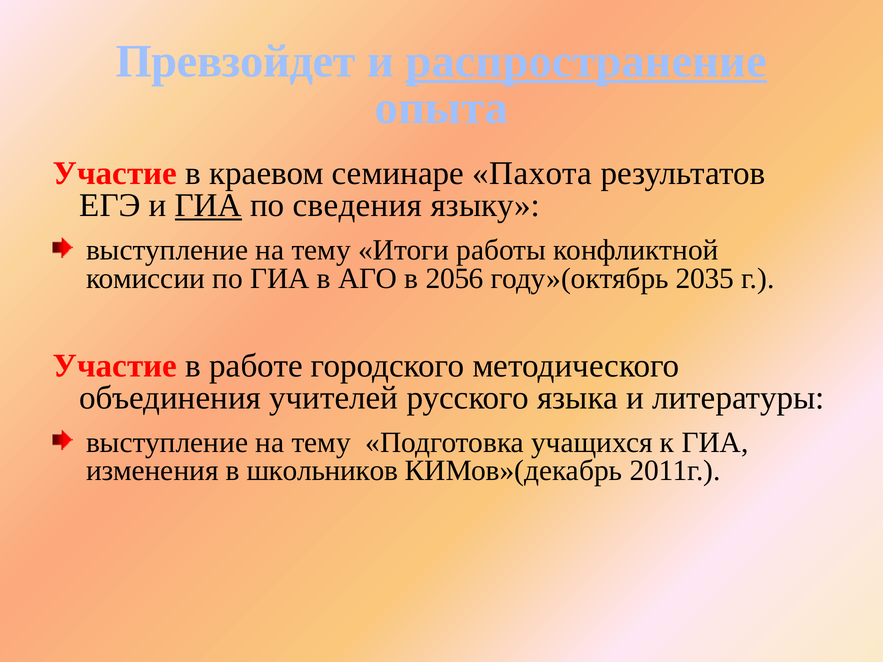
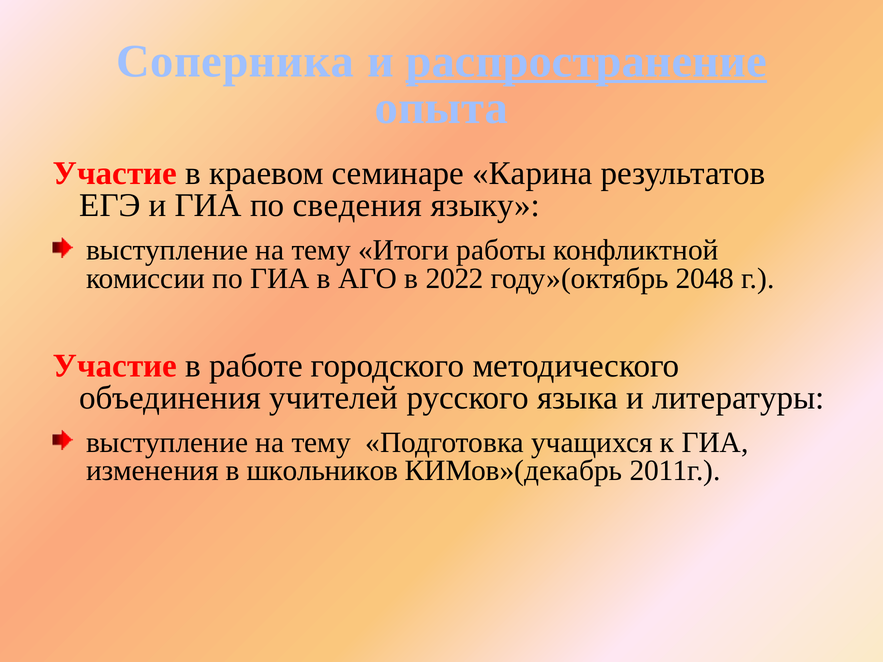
Превзойдет: Превзойдет -> Соперника
Пахота: Пахота -> Карина
ГИА at (208, 205) underline: present -> none
2056: 2056 -> 2022
2035: 2035 -> 2048
